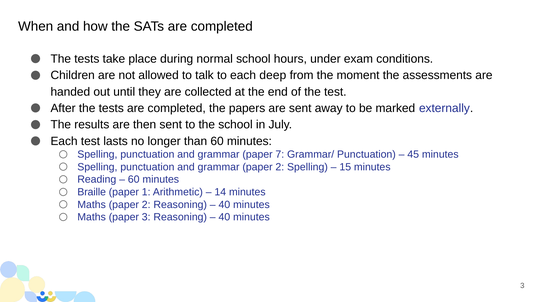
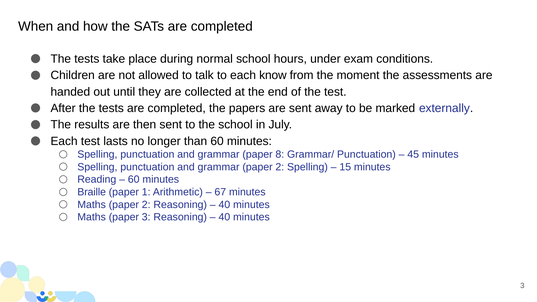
deep: deep -> know
7: 7 -> 8
14: 14 -> 67
